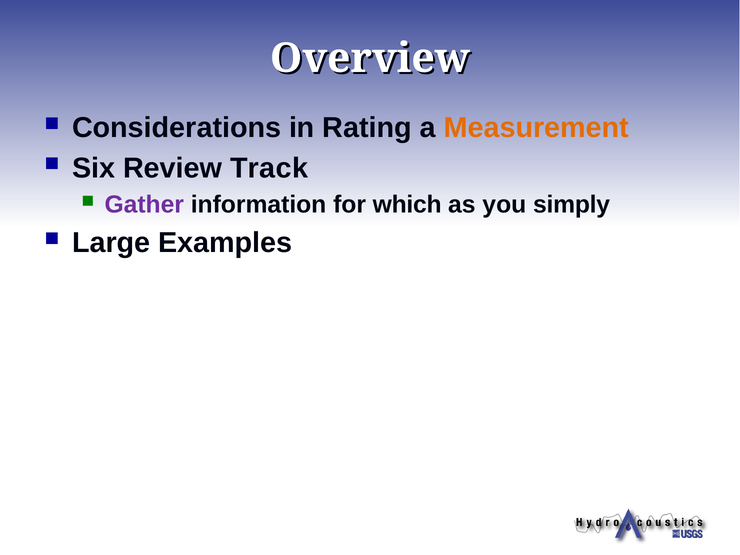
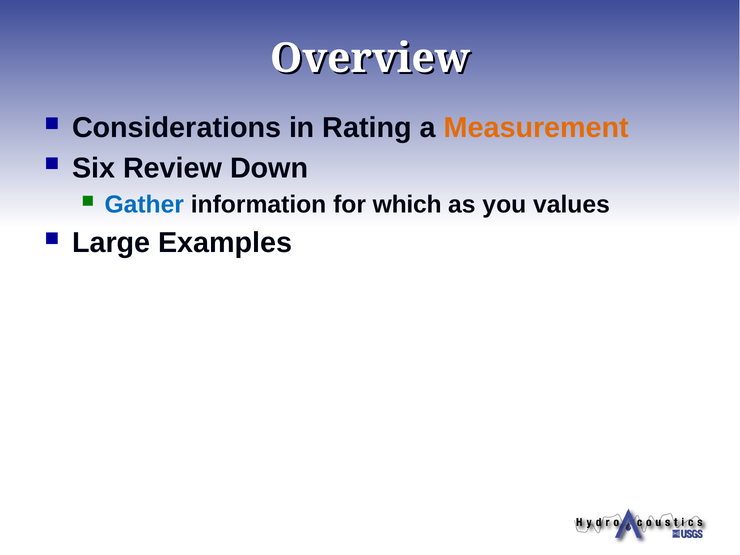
Track: Track -> Down
Gather colour: purple -> blue
simply: simply -> values
